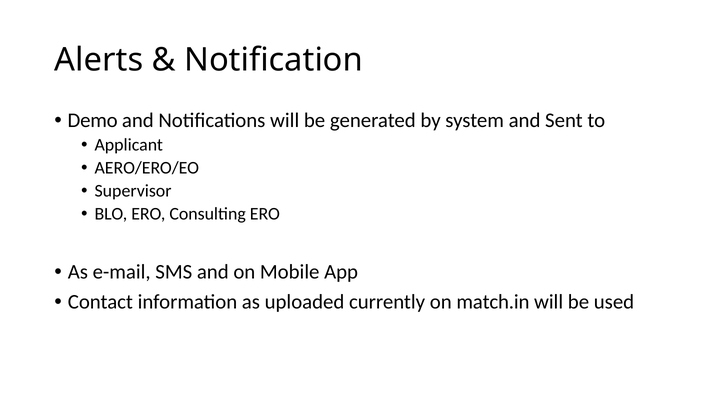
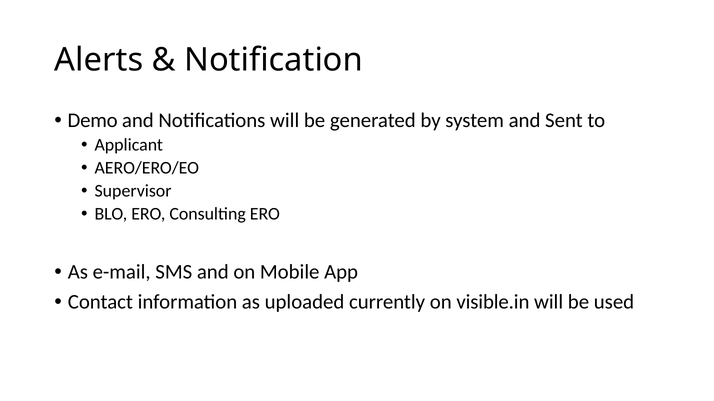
match.in: match.in -> visible.in
